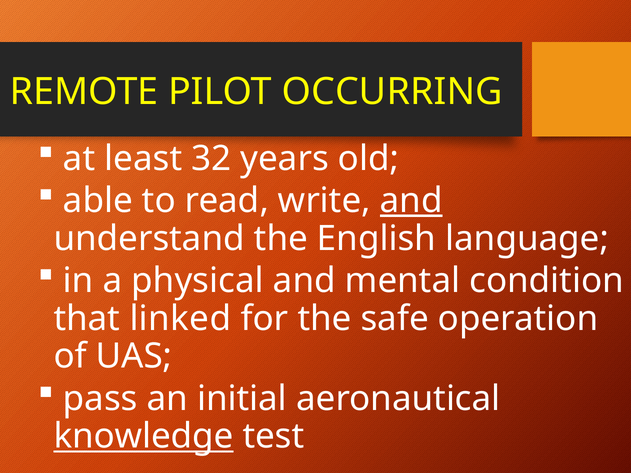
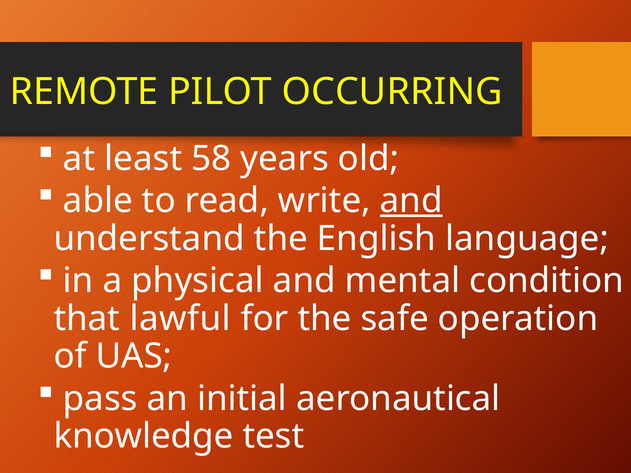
32: 32 -> 58
linked: linked -> lawful
knowledge underline: present -> none
